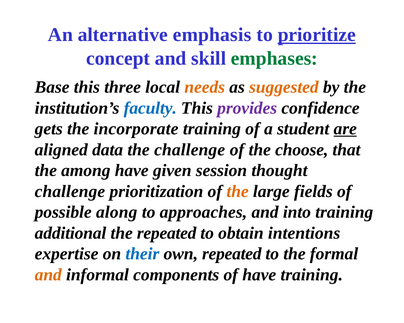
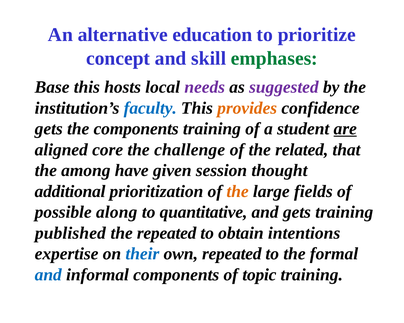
emphasis: emphasis -> education
prioritize underline: present -> none
three: three -> hosts
needs colour: orange -> purple
suggested colour: orange -> purple
provides colour: purple -> orange
the incorporate: incorporate -> components
data: data -> core
choose: choose -> related
challenge at (70, 192): challenge -> additional
approaches: approaches -> quantitative
and into: into -> gets
additional: additional -> published
and at (48, 275) colour: orange -> blue
of have: have -> topic
